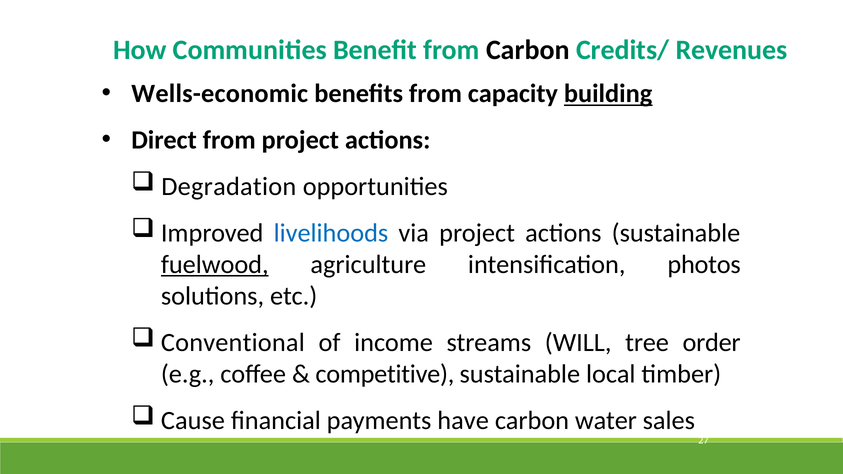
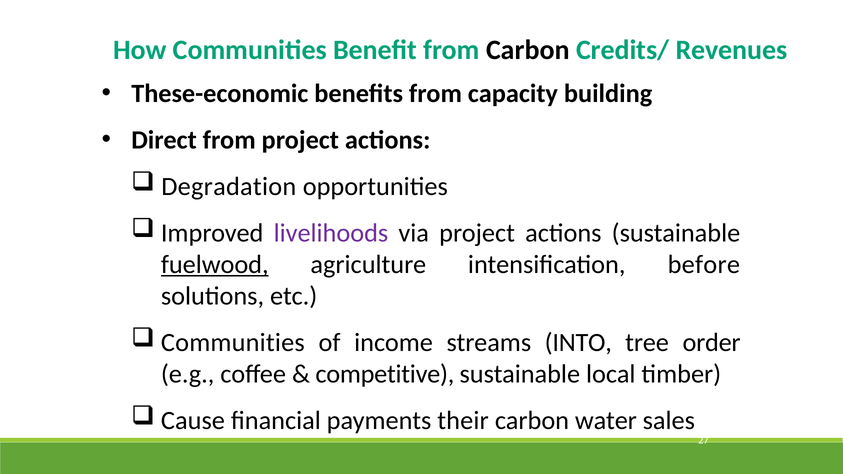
Wells-economic: Wells-economic -> These-economic
building underline: present -> none
livelihoods colour: blue -> purple
photos: photos -> before
Conventional at (233, 343): Conventional -> Communities
WILL: WILL -> INTO
have: have -> their
